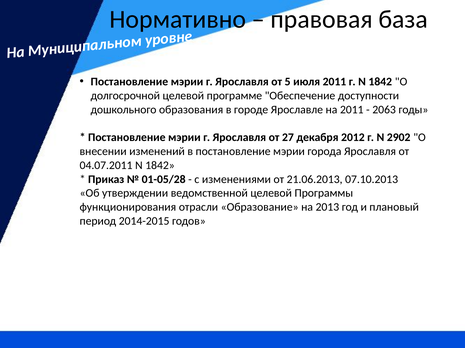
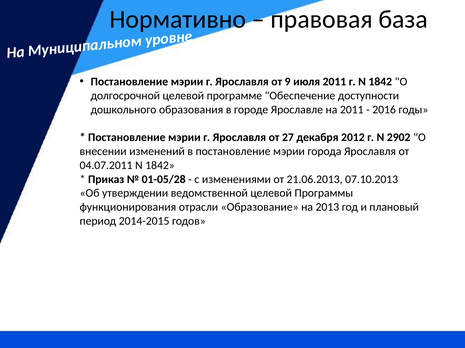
5: 5 -> 9
2063: 2063 -> 2016
